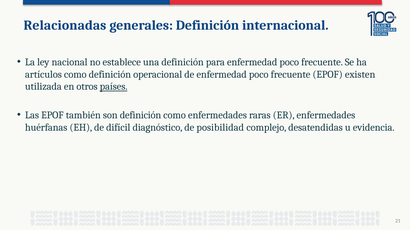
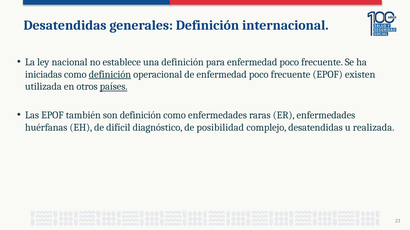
Relacionadas at (65, 25): Relacionadas -> Desatendidas
artículos: artículos -> iniciadas
definición at (110, 74) underline: none -> present
evidencia: evidencia -> realizada
